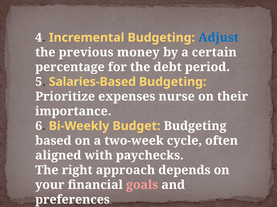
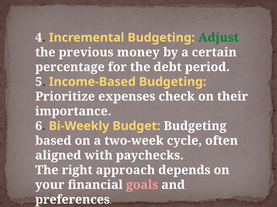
Adjust colour: blue -> green
Salaries-Based: Salaries-Based -> Income-Based
nurse: nurse -> check
